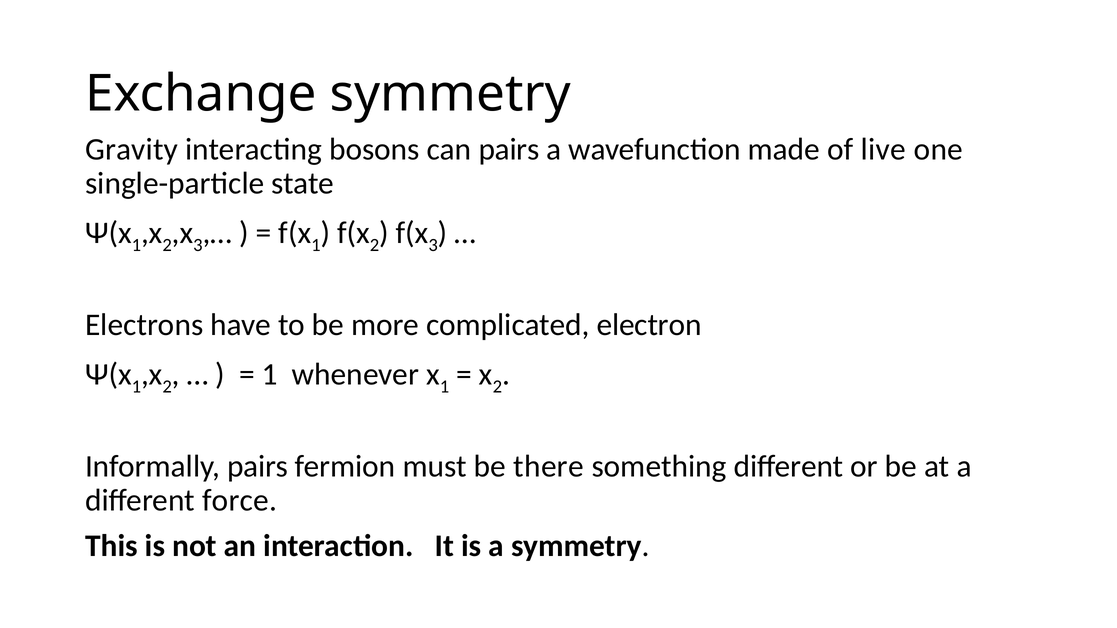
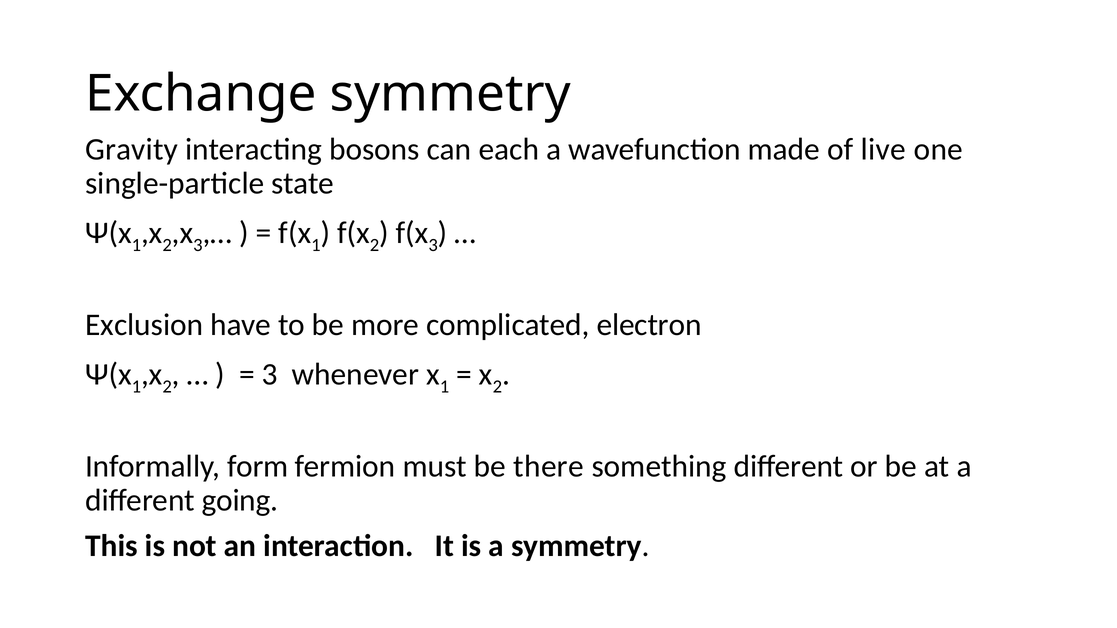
can pairs: pairs -> each
Electrons: Electrons -> Exclusion
1 at (270, 374): 1 -> 3
Informally pairs: pairs -> form
force: force -> going
